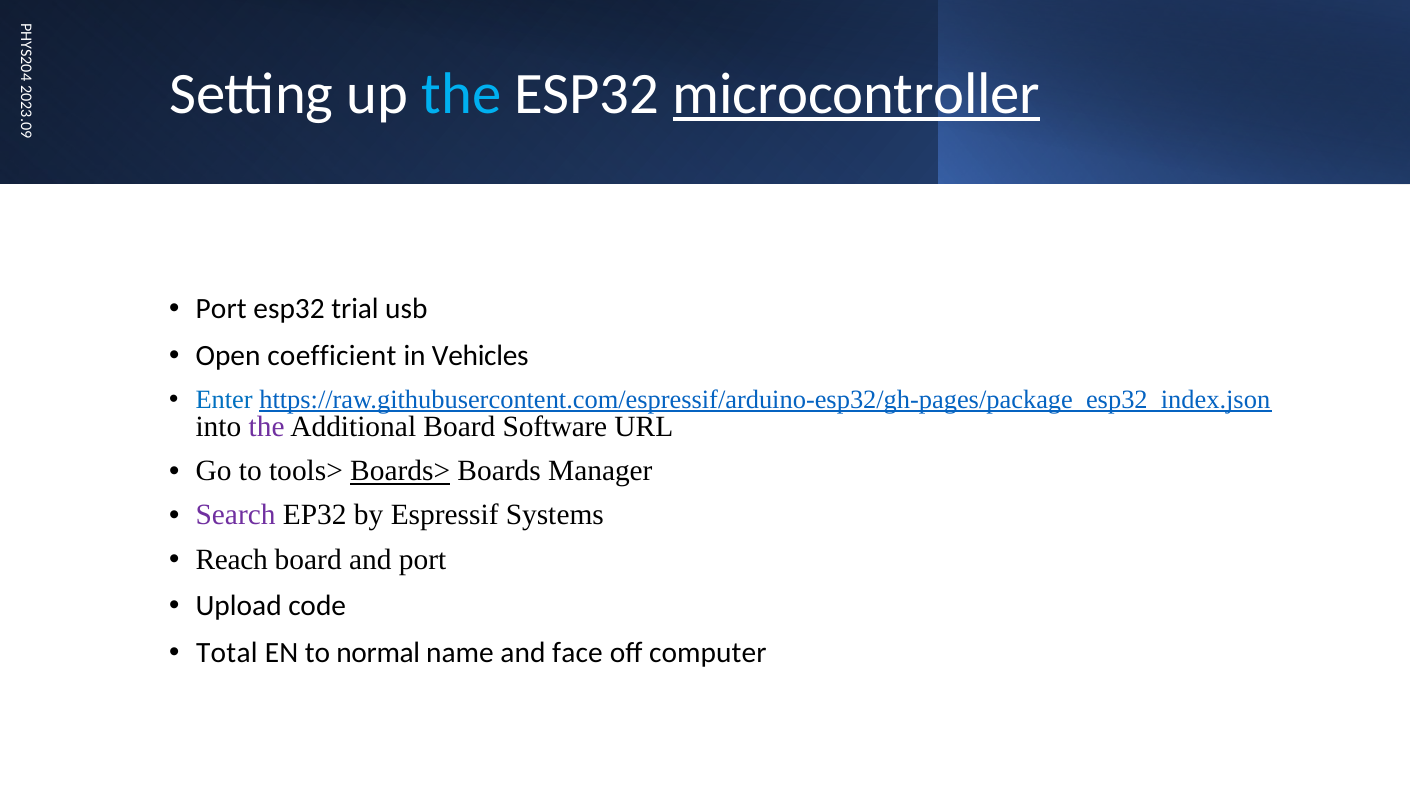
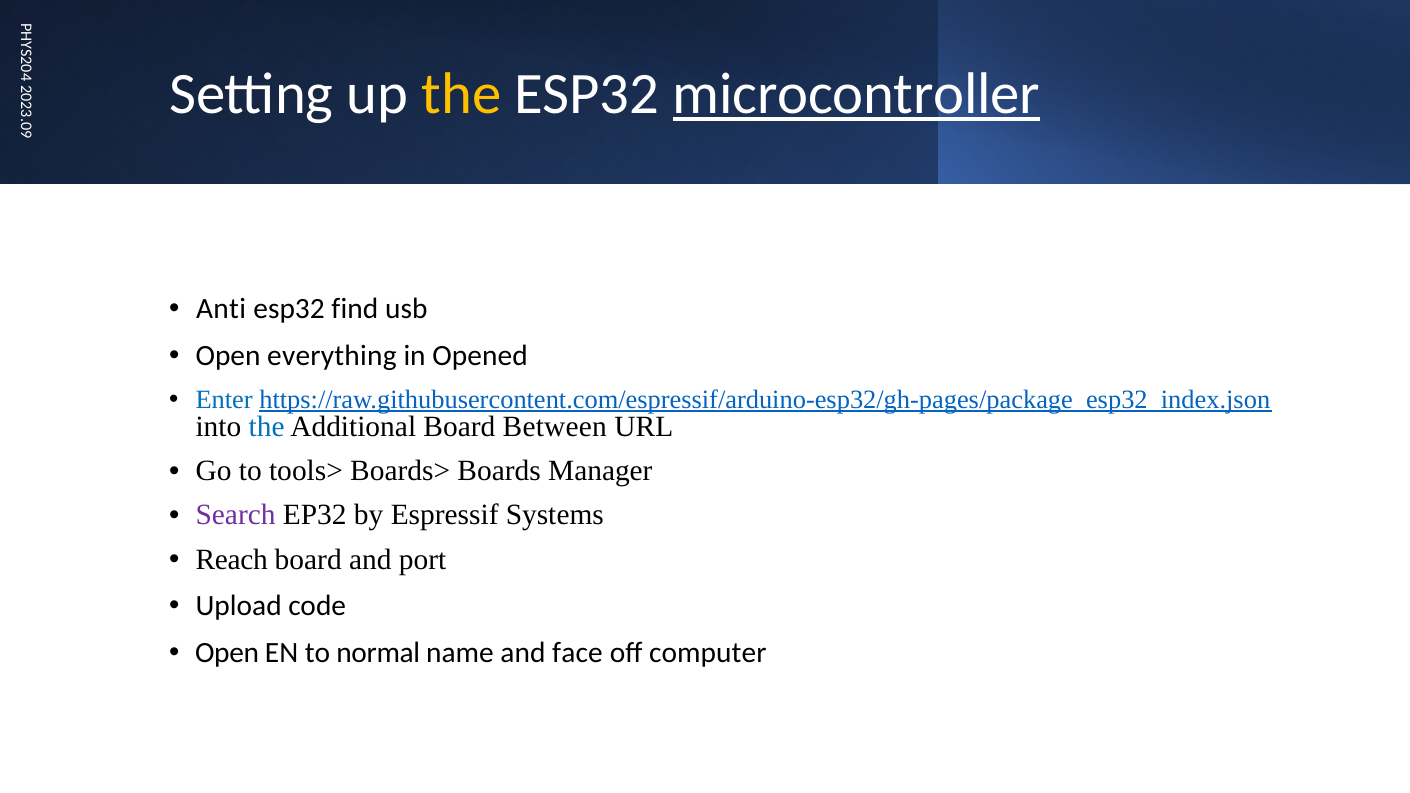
the at (462, 94) colour: light blue -> yellow
Port at (221, 309): Port -> Anti
trial: trial -> find
coefficient: coefficient -> everything
Vehicles: Vehicles -> Opened
the at (267, 427) colour: purple -> blue
Software: Software -> Between
Boards> underline: present -> none
Total at (227, 653): Total -> Open
